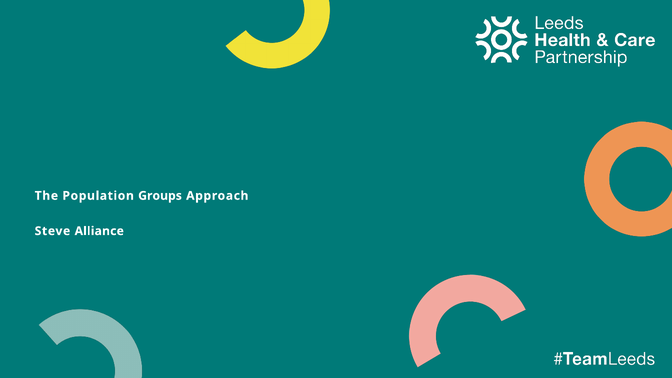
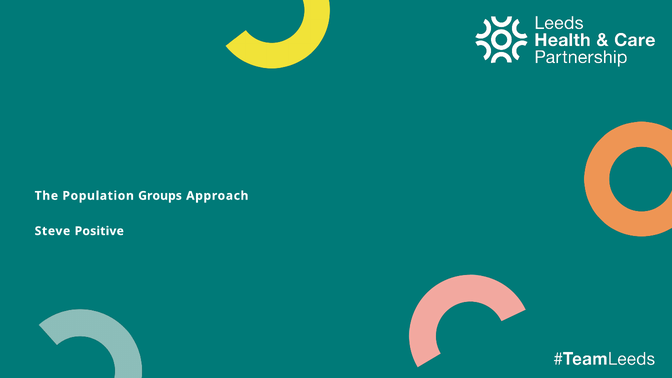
Alliance: Alliance -> Positive
